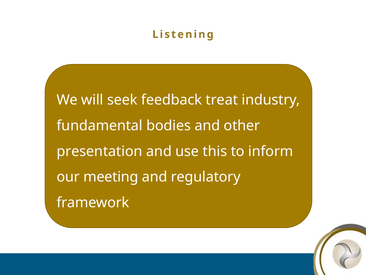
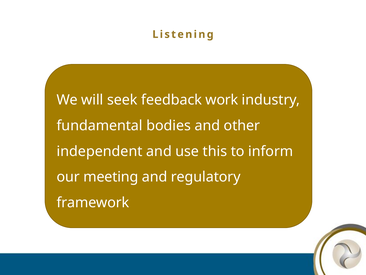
treat: treat -> work
presentation: presentation -> independent
